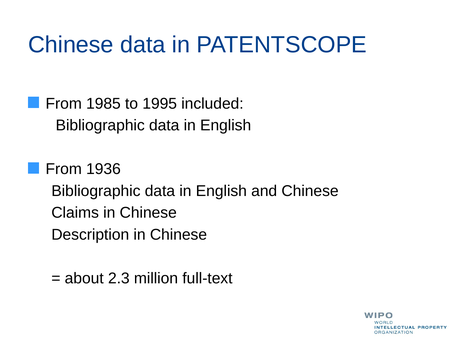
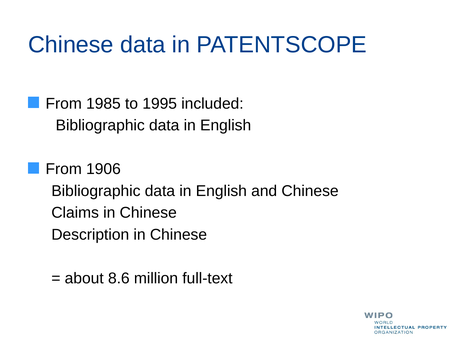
1936: 1936 -> 1906
2.3: 2.3 -> 8.6
